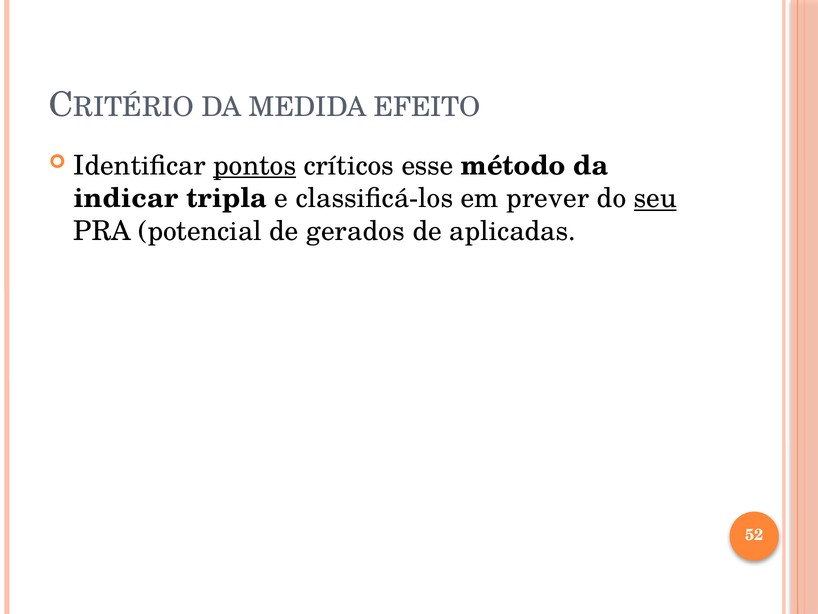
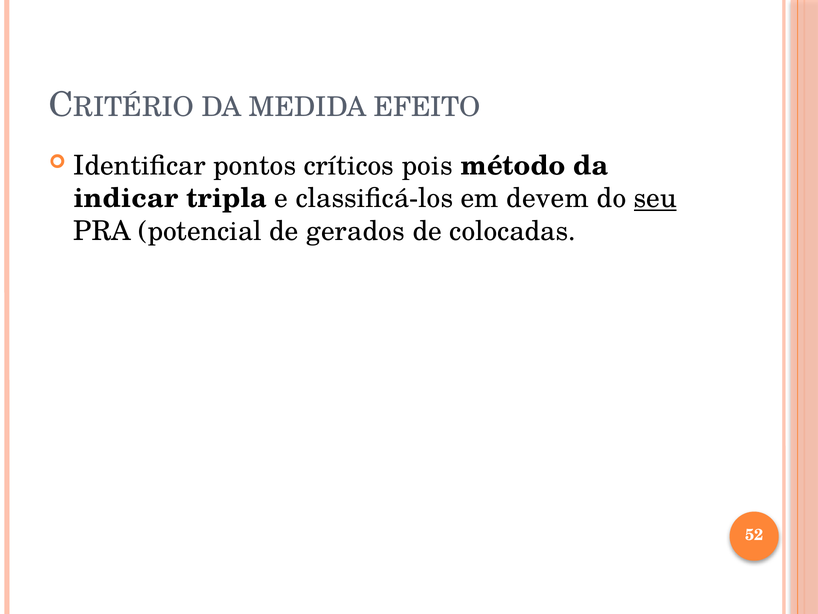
pontos underline: present -> none
esse: esse -> pois
prever: prever -> devem
aplicadas: aplicadas -> colocadas
